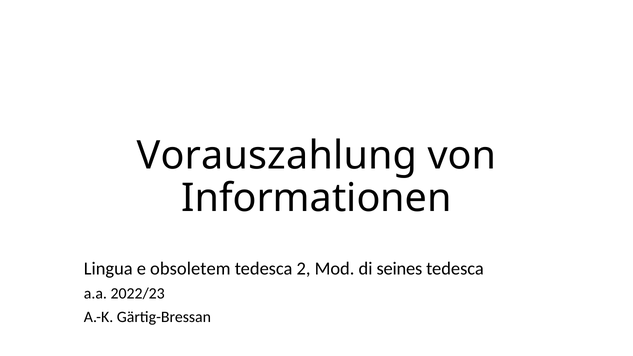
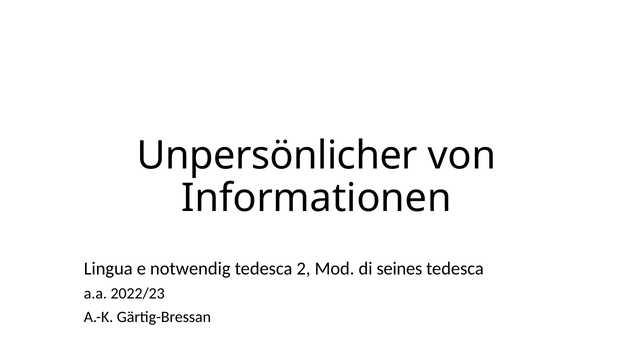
Vorauszahlung: Vorauszahlung -> Unpersönlicher
obsoletem: obsoletem -> notwendig
